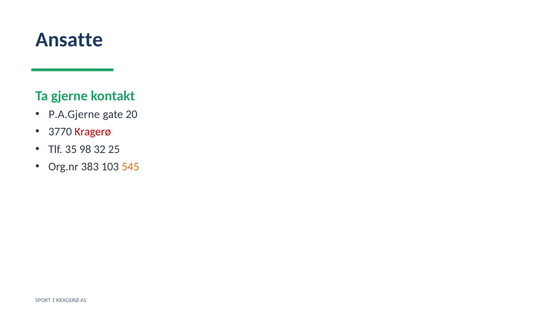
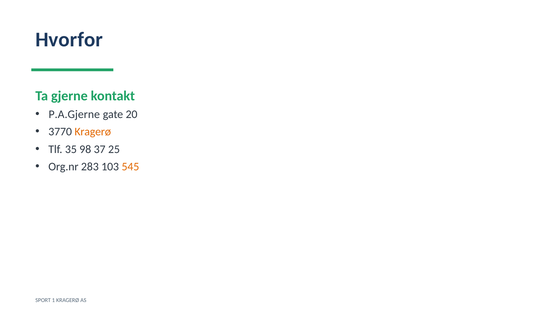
Ansatte: Ansatte -> Hvorfor
Kragerø at (93, 132) colour: red -> orange
32: 32 -> 37
383: 383 -> 283
